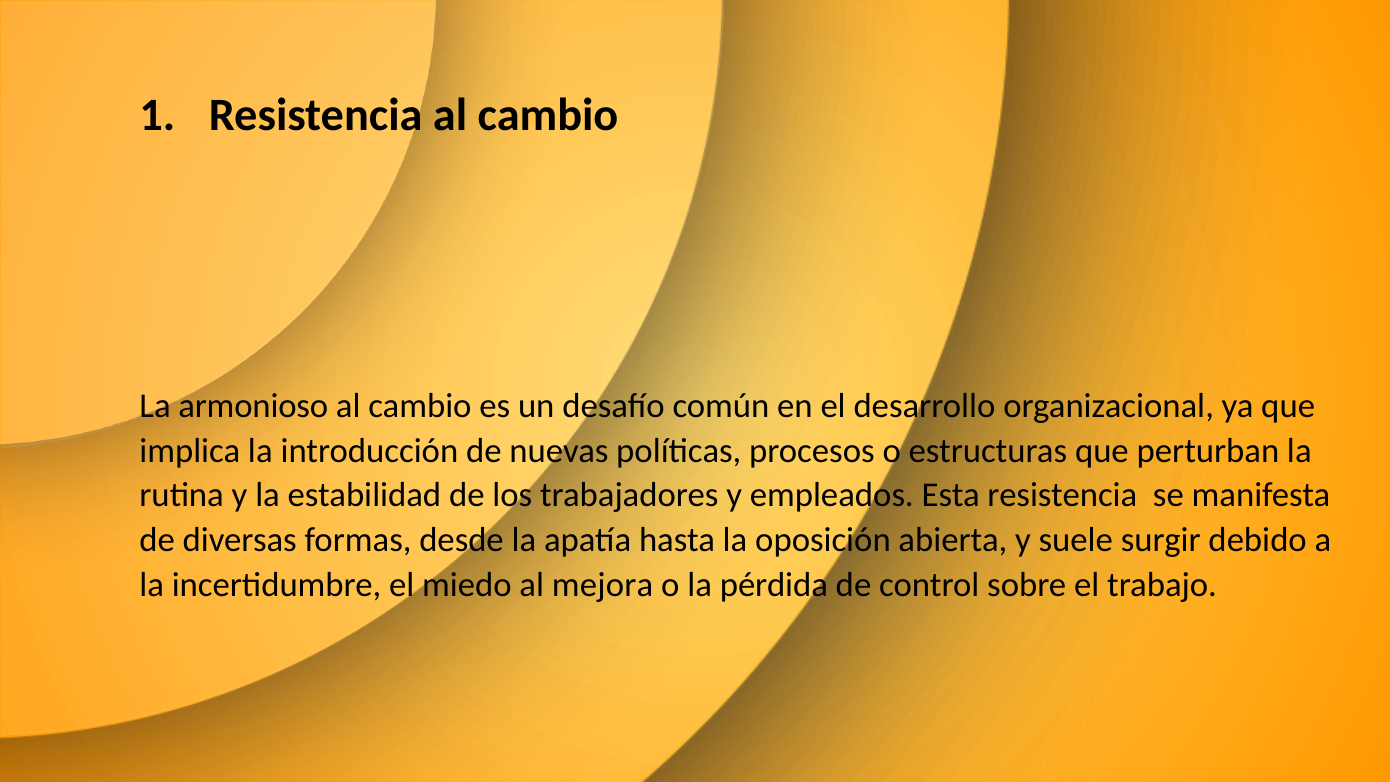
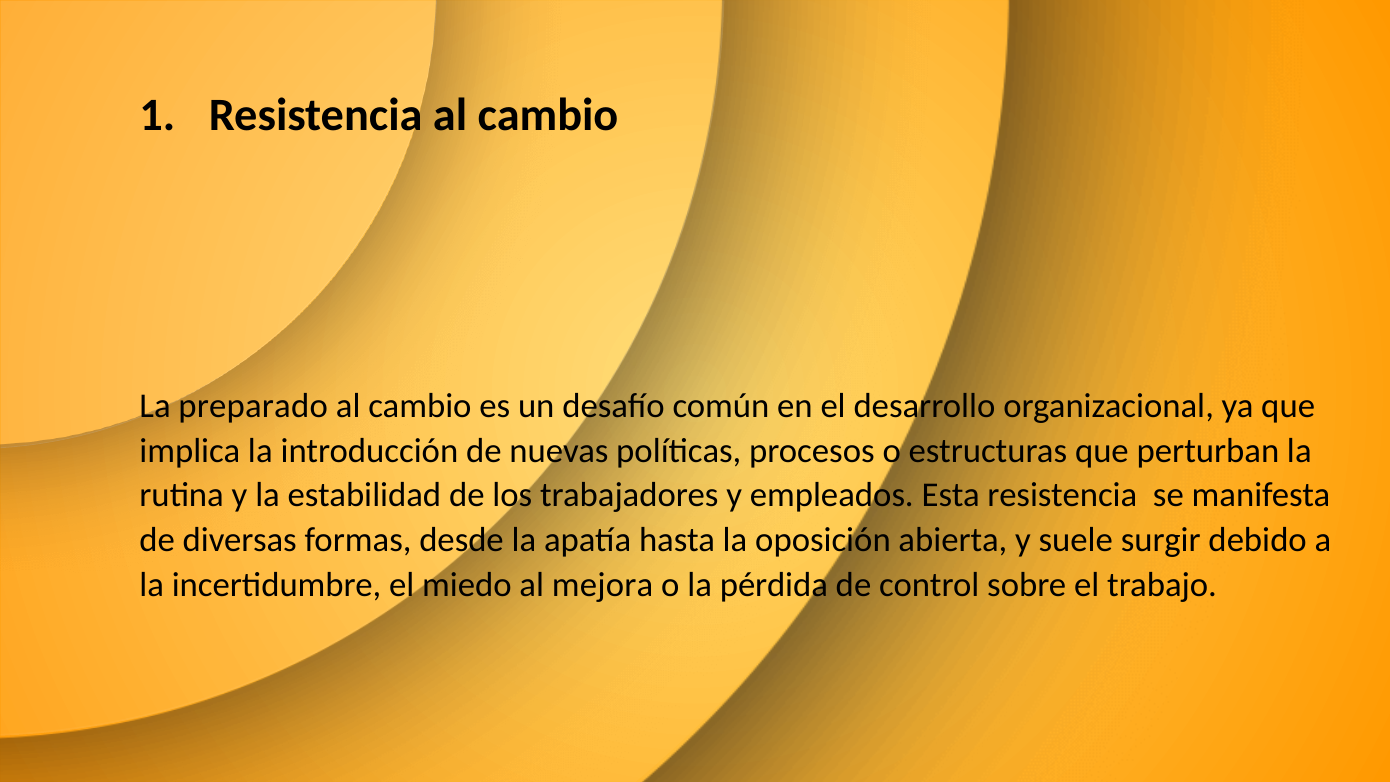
armonioso: armonioso -> preparado
